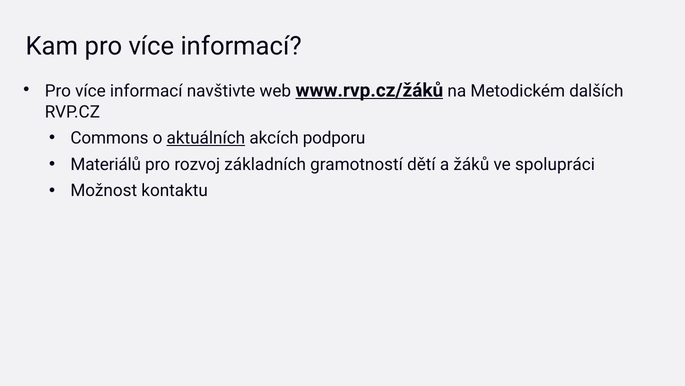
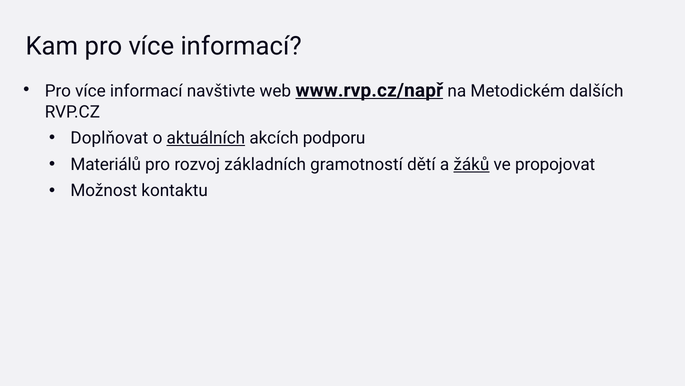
www.rvp.cz/žáků: www.rvp.cz/žáků -> www.rvp.cz/např
Commons: Commons -> Doplňovat
žáků underline: none -> present
spolupráci: spolupráci -> propojovat
